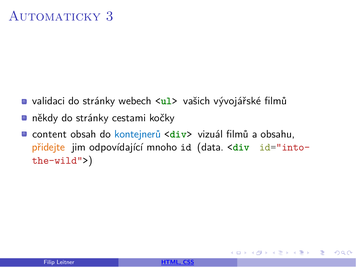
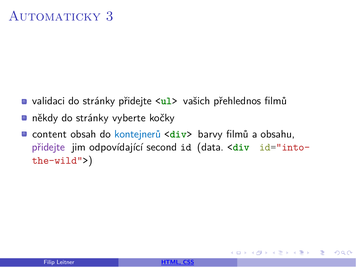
stránky webech: webech -> přidejte
vývojářské: vývojářské -> přehlednos
cestami: cestami -> vyberte
vizuál: vizuál -> barvy
přidejte at (48, 147) colour: orange -> purple
mnoho: mnoho -> second
